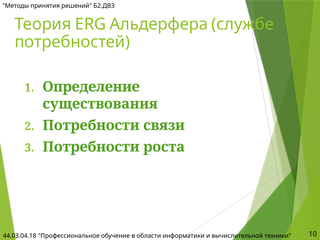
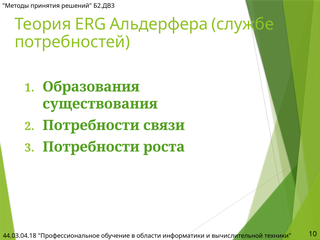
Определение: Определение -> Образования
